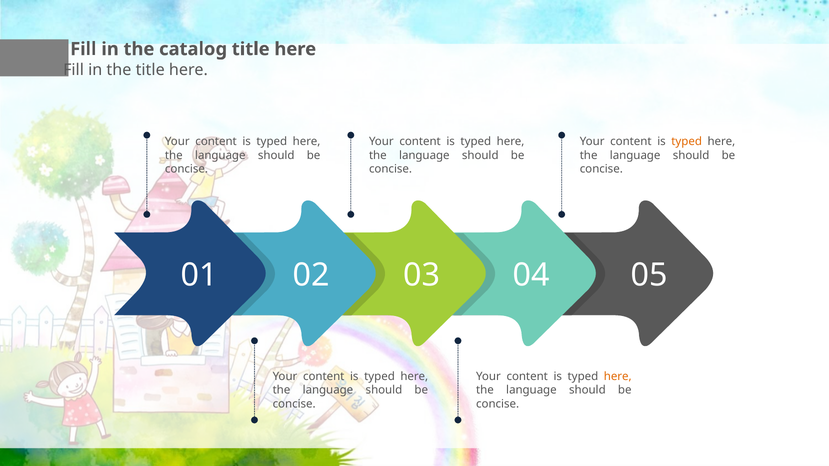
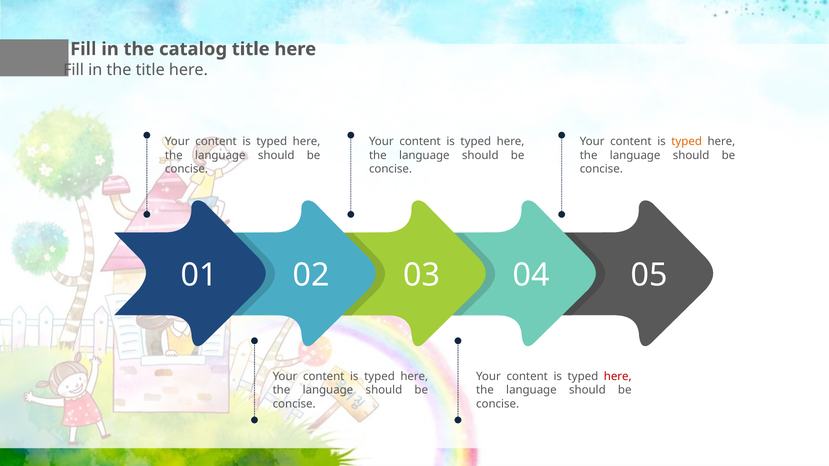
here at (618, 377) colour: orange -> red
